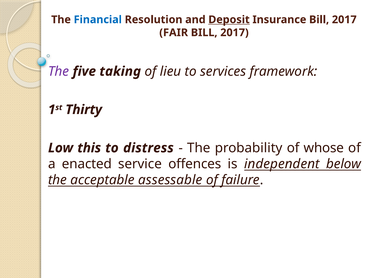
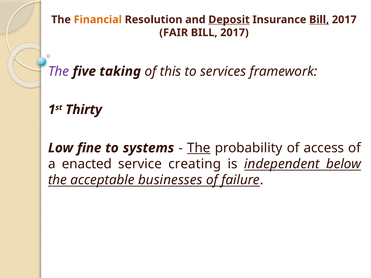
Financial colour: blue -> orange
Bill at (319, 20) underline: none -> present
lieu: lieu -> this
this: this -> fine
distress: distress -> systems
The at (199, 148) underline: none -> present
whose: whose -> access
offences: offences -> creating
assessable: assessable -> businesses
